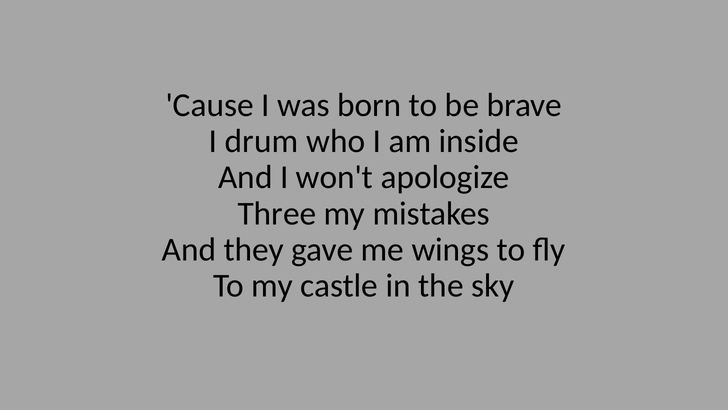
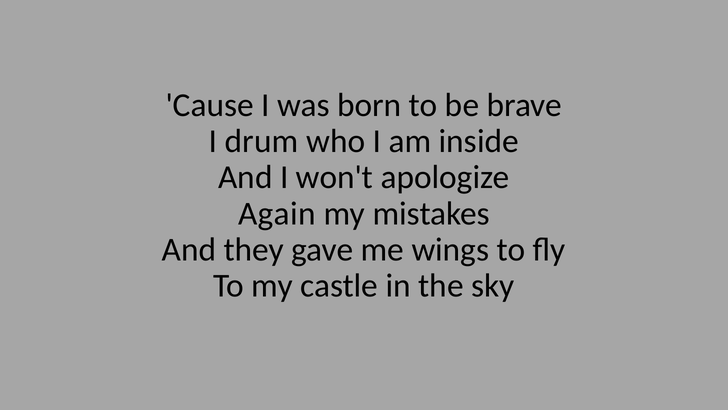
Three: Three -> Again
